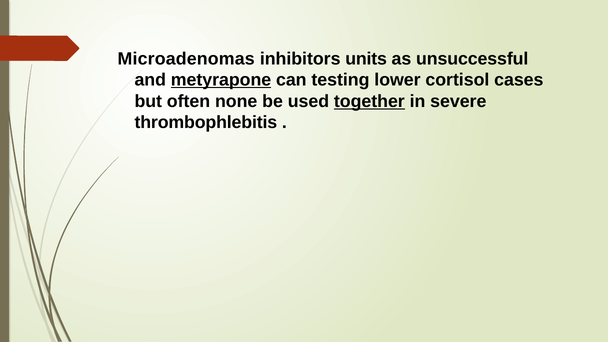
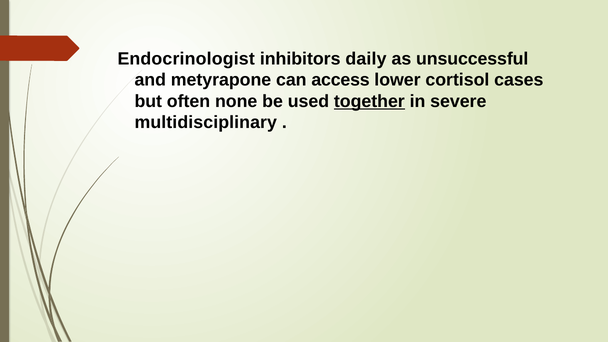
Microadenomas: Microadenomas -> Endocrinologist
units: units -> daily
metyrapone underline: present -> none
testing: testing -> access
thrombophlebitis: thrombophlebitis -> multidisciplinary
